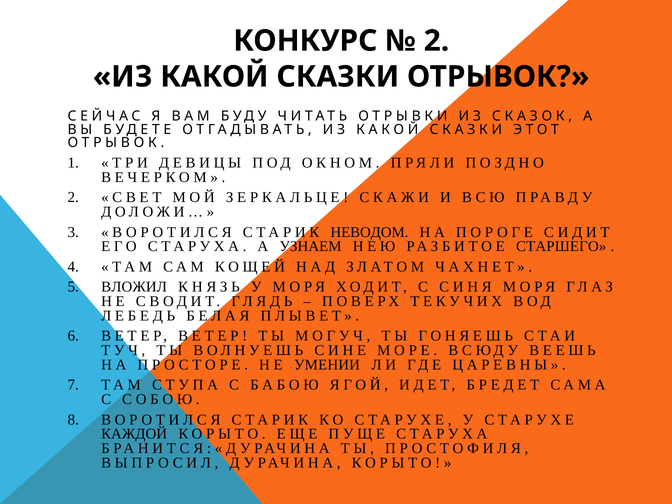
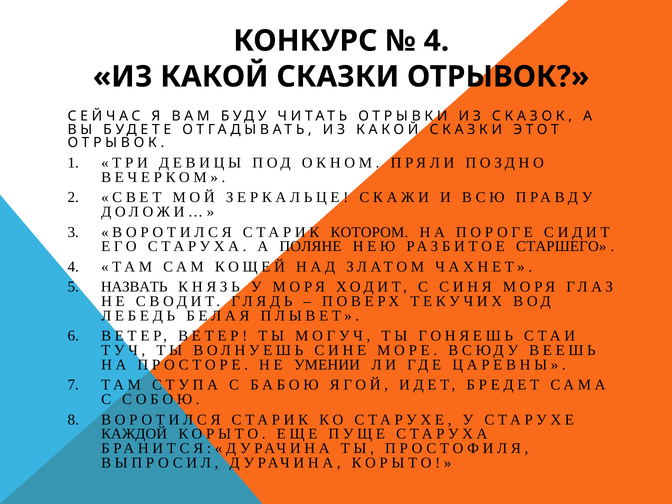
2 at (436, 41): 2 -> 4
НЕВОДОМ: НЕВОДОМ -> КОТОРОМ
УЗНАЕМ: УЗНАЕМ -> ПОЛЯНЕ
ВЛОЖИЛ: ВЛОЖИЛ -> НАЗВАТЬ
